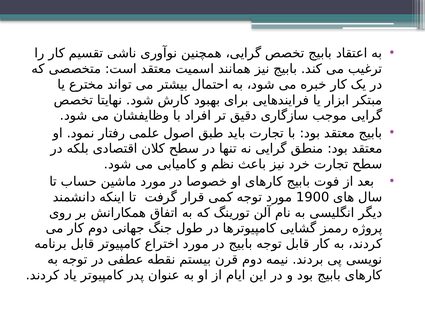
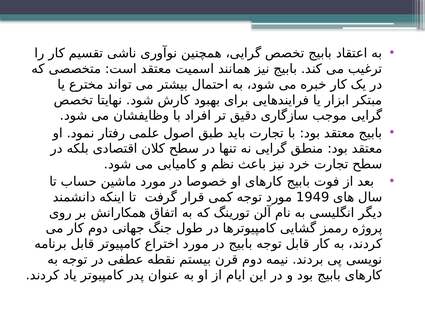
1900: 1900 -> 1949
